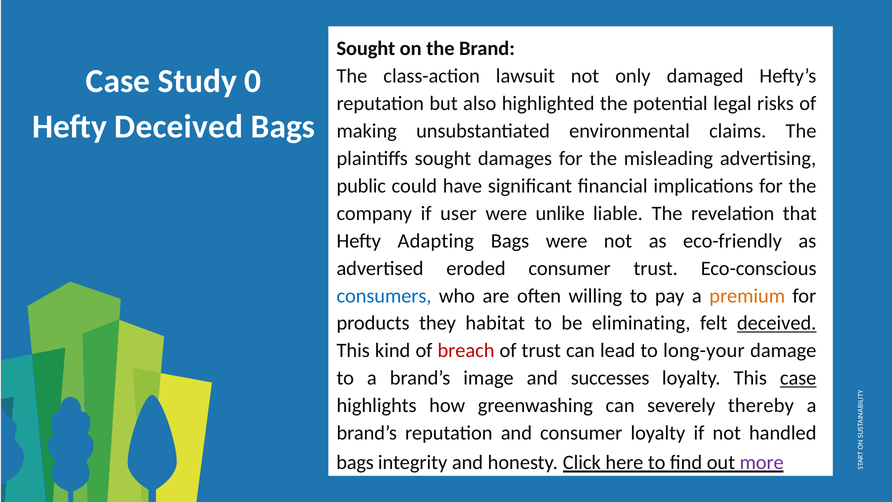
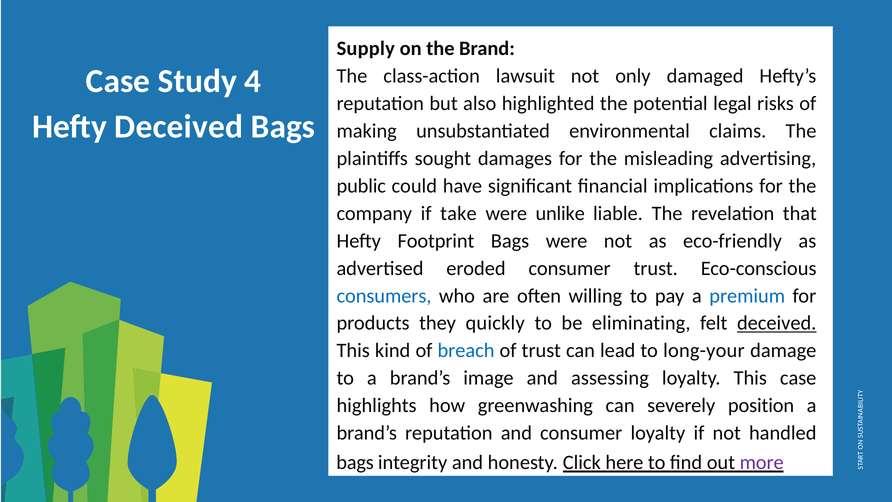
Sought at (366, 49): Sought -> Supply
0: 0 -> 4
user: user -> take
Adapting: Adapting -> Footprint
premium colour: orange -> blue
habitat: habitat -> quickly
breach colour: red -> blue
successes: successes -> assessing
case at (798, 378) underline: present -> none
thereby: thereby -> position
